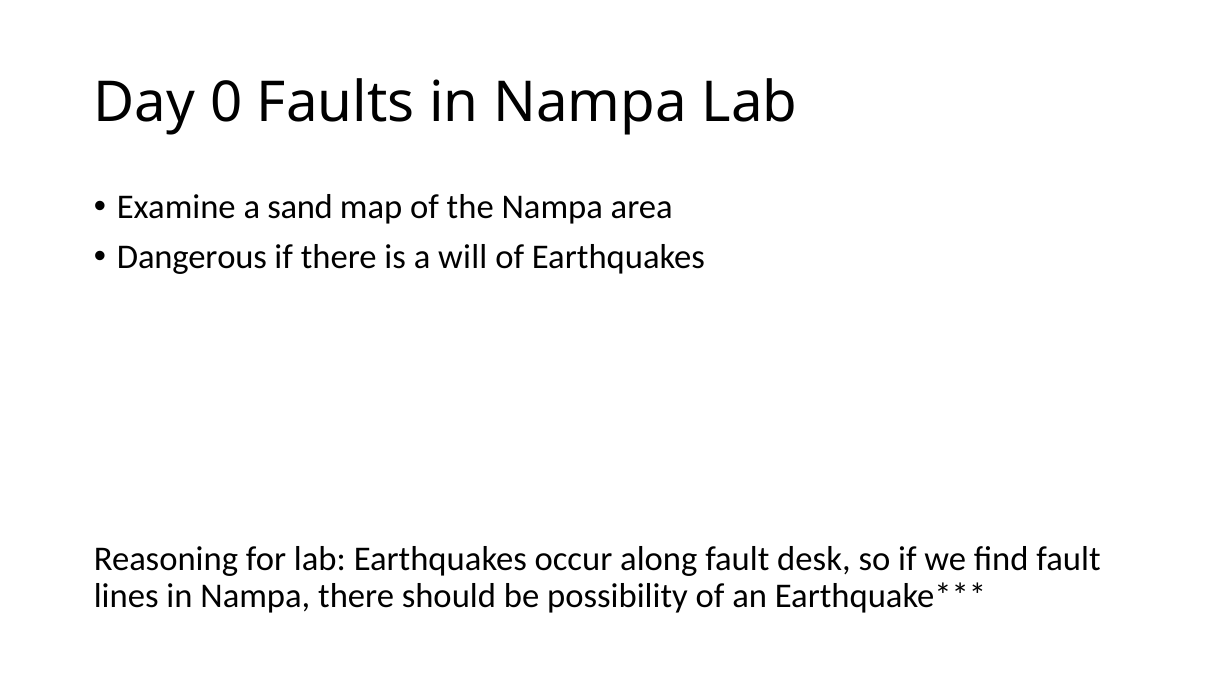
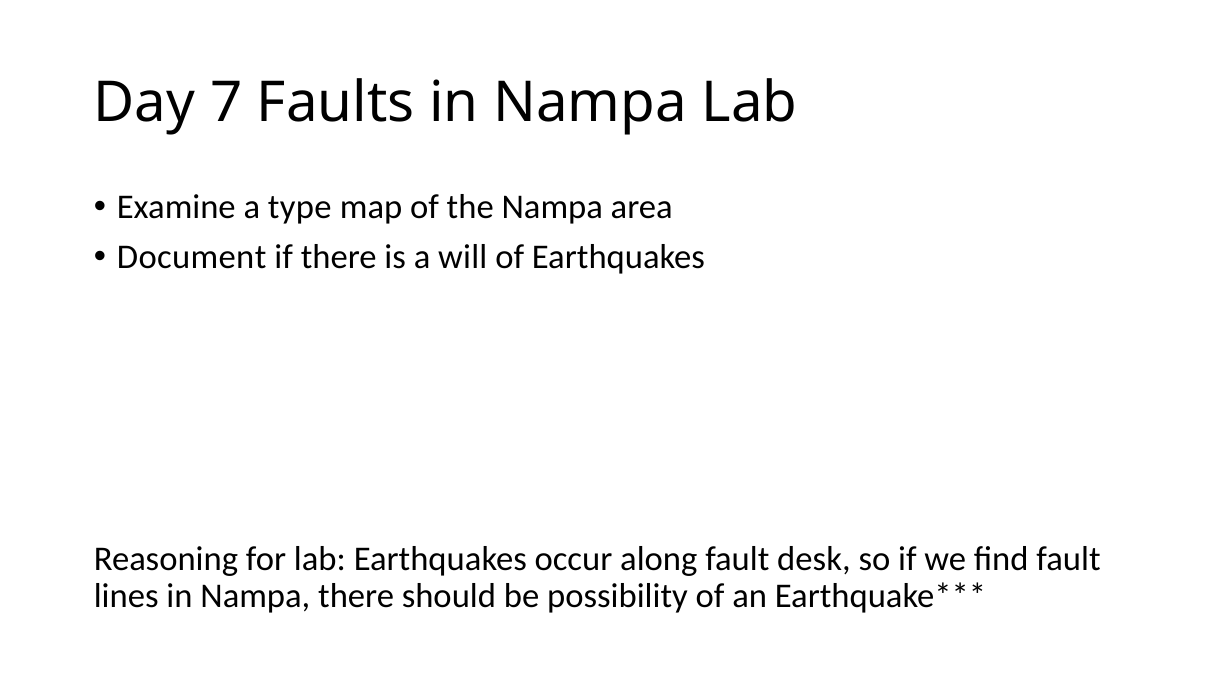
0: 0 -> 7
sand: sand -> type
Dangerous: Dangerous -> Document
